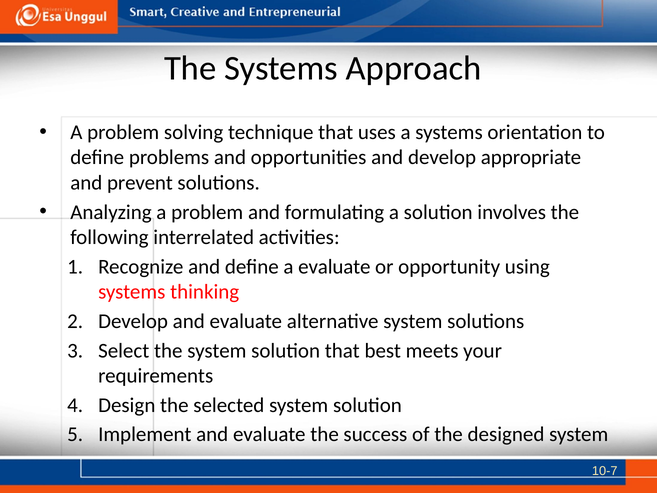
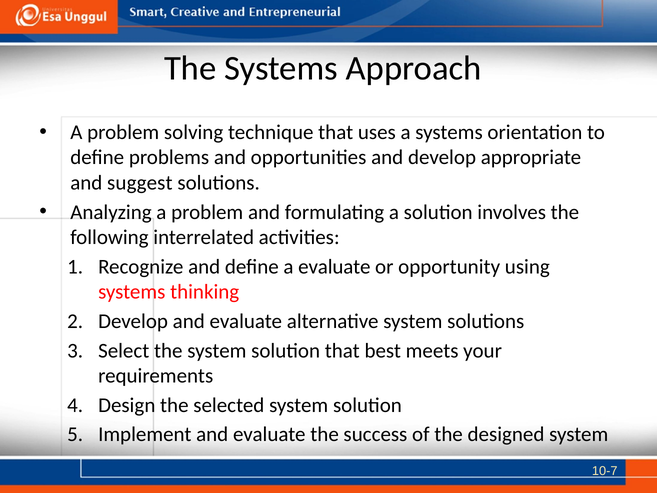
prevent: prevent -> suggest
